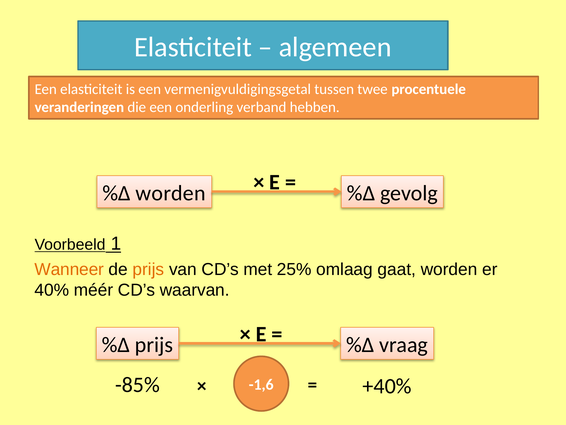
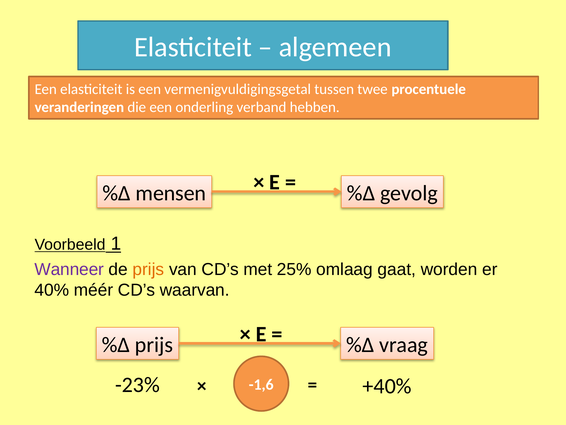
%Δ worden: worden -> mensen
Wanneer colour: orange -> purple
-85%: -85% -> -23%
